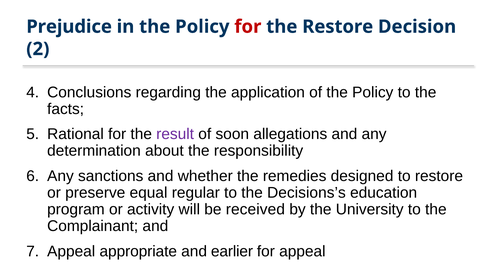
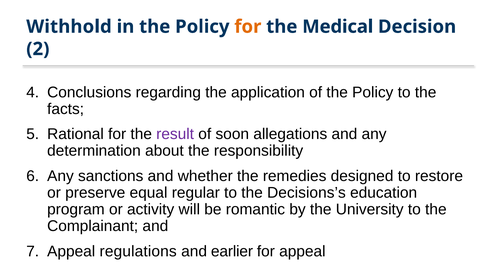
Prejudice: Prejudice -> Withhold
for at (248, 27) colour: red -> orange
the Restore: Restore -> Medical
received: received -> romantic
appropriate: appropriate -> regulations
